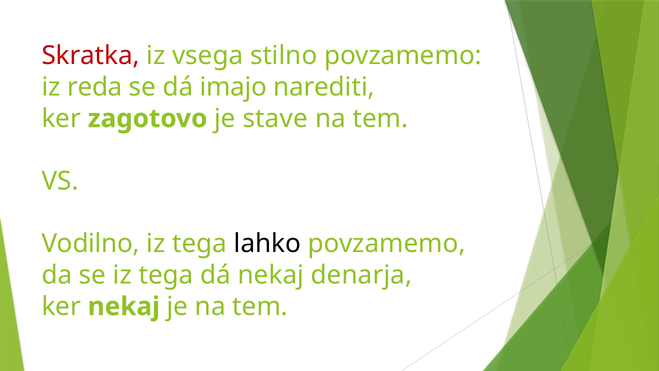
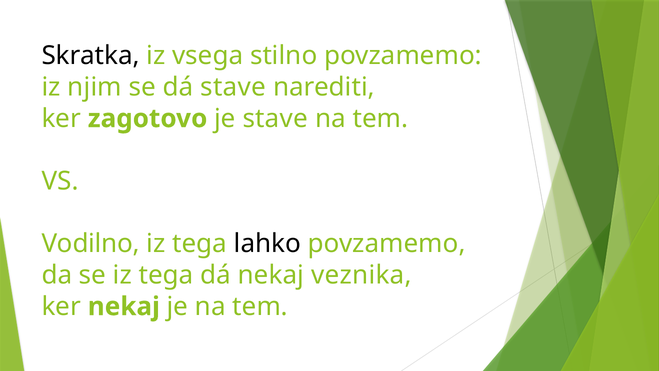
Skratka colour: red -> black
reda: reda -> njim
dá imajo: imajo -> stave
denarja: denarja -> veznika
